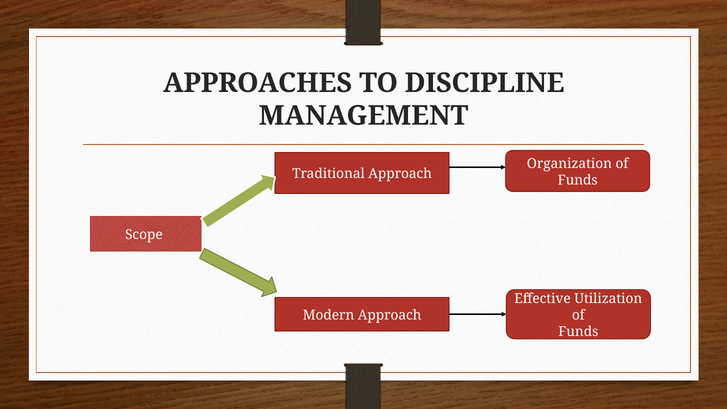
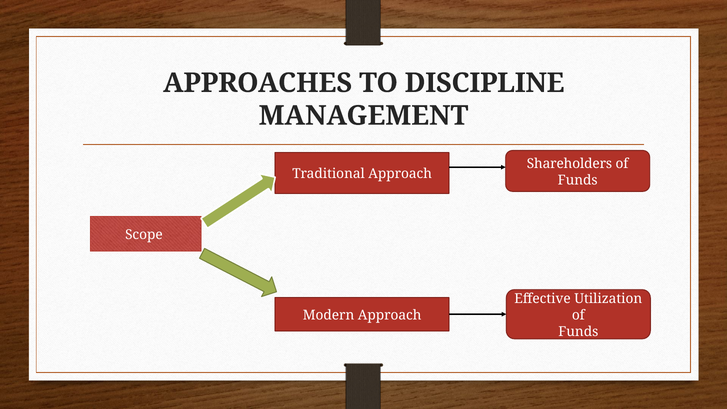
Organization: Organization -> Shareholders
